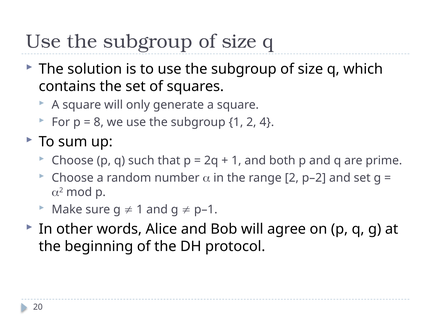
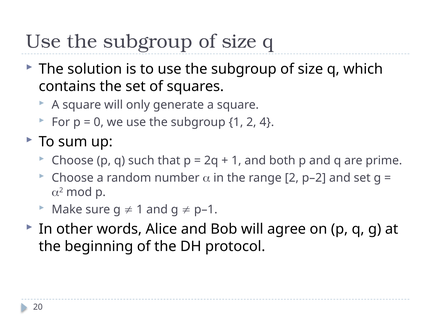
8: 8 -> 0
